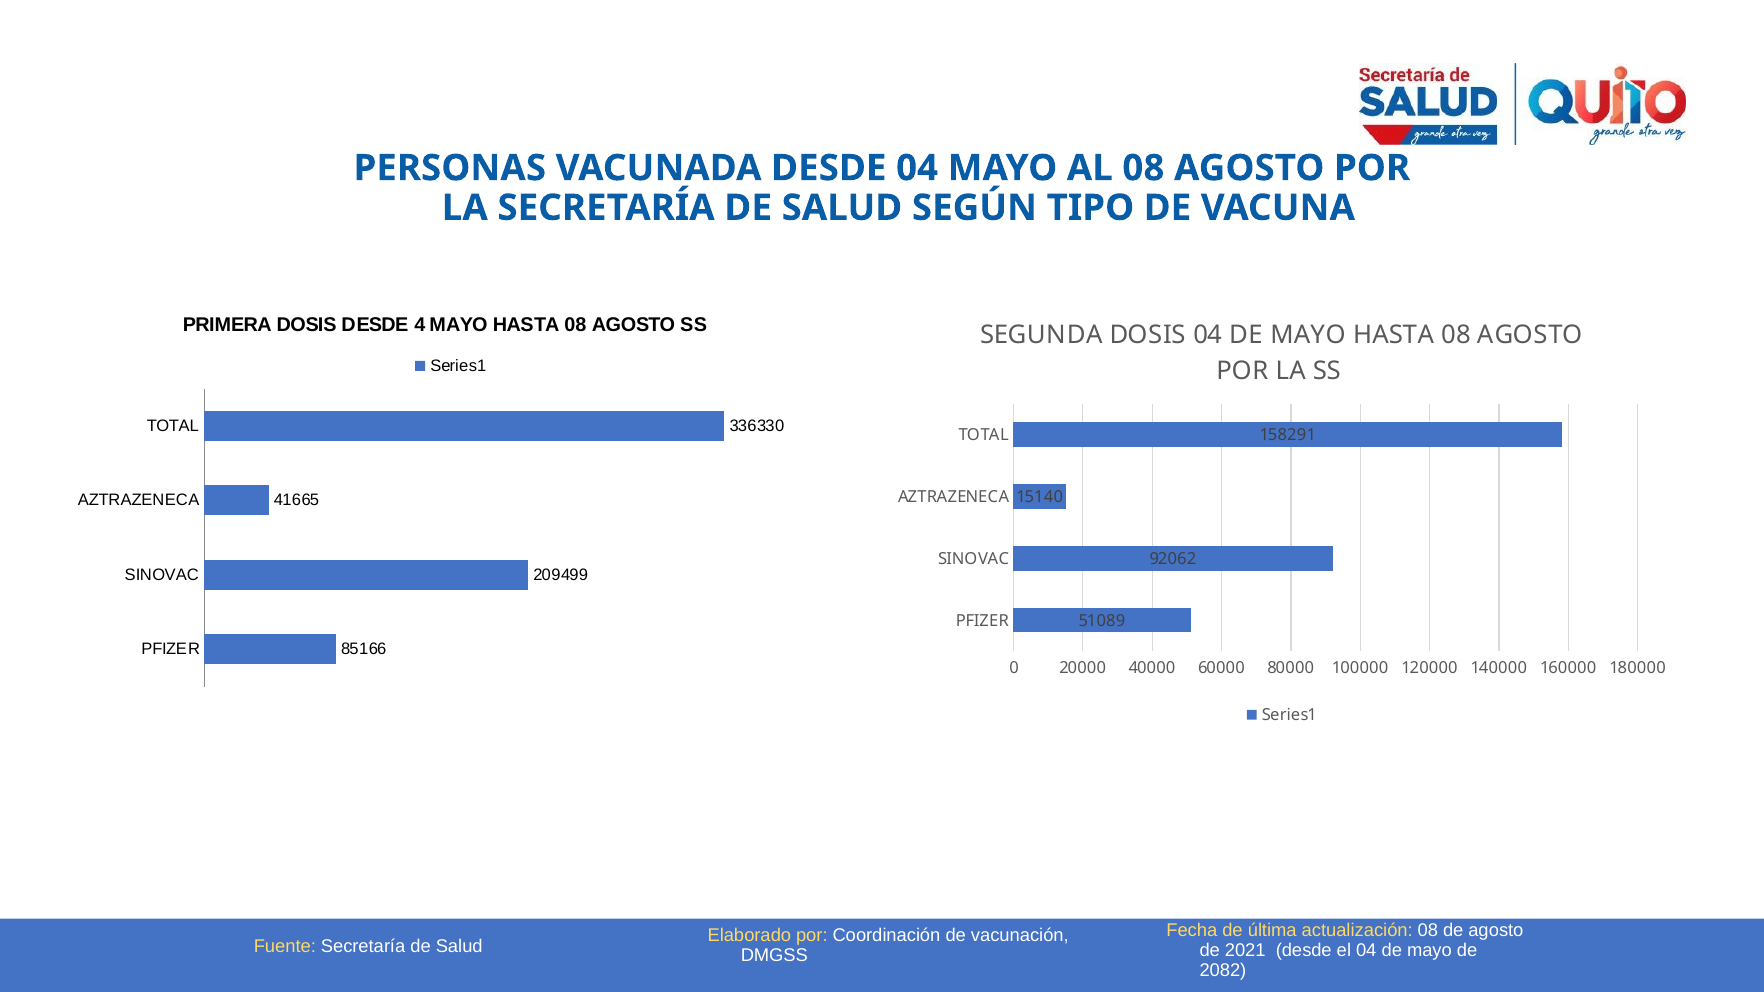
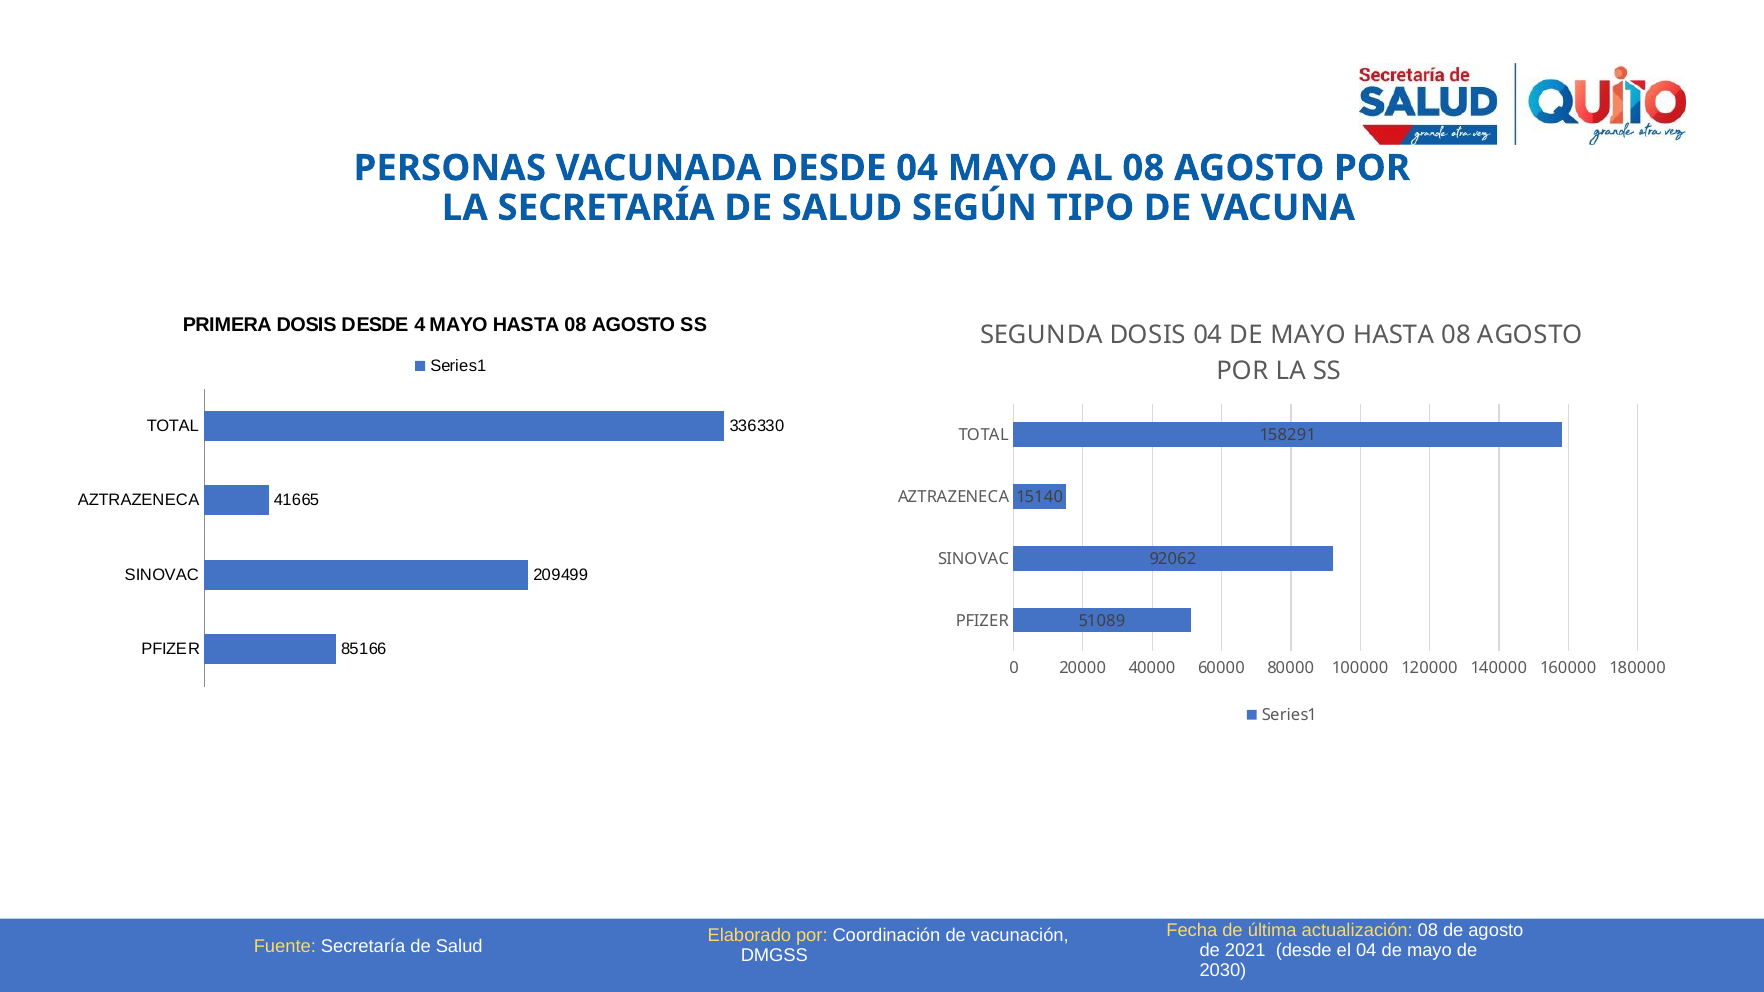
2082: 2082 -> 2030
